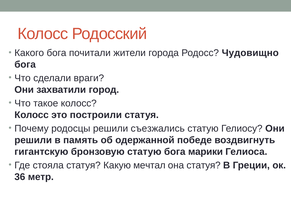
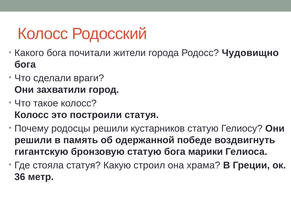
съезжались: съезжались -> кустарников
мечтал: мечтал -> строил
она статуя: статуя -> храма
